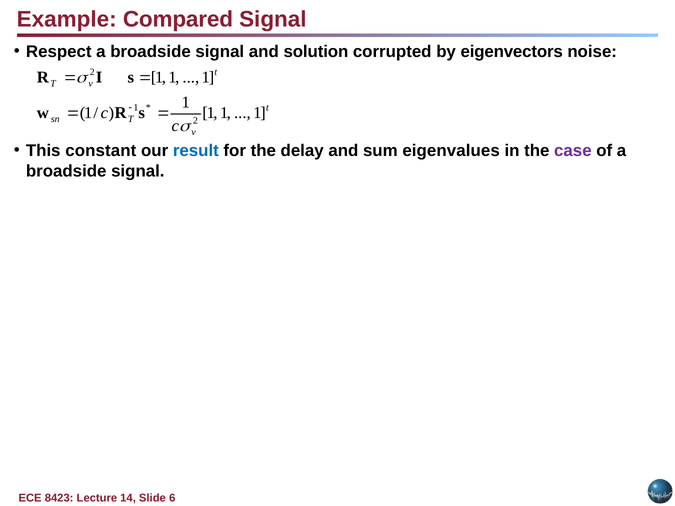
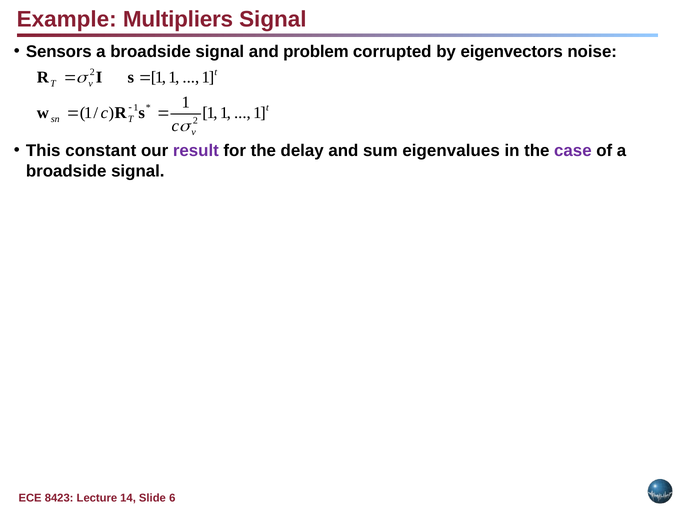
Compared: Compared -> Multipliers
Respect: Respect -> Sensors
solution: solution -> problem
result colour: blue -> purple
